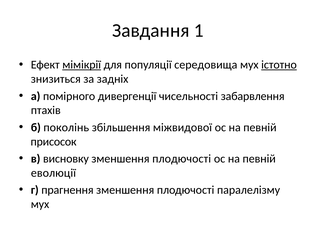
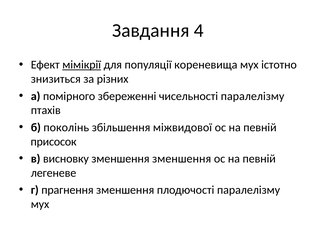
1: 1 -> 4
середовища: середовища -> кореневища
істотно underline: present -> none
задніх: задніх -> різних
дивергенції: дивергенції -> збереженні
чисельності забарвлення: забарвлення -> паралелізму
плодючості at (182, 159): плодючості -> зменшення
еволюції: еволюції -> легеневе
